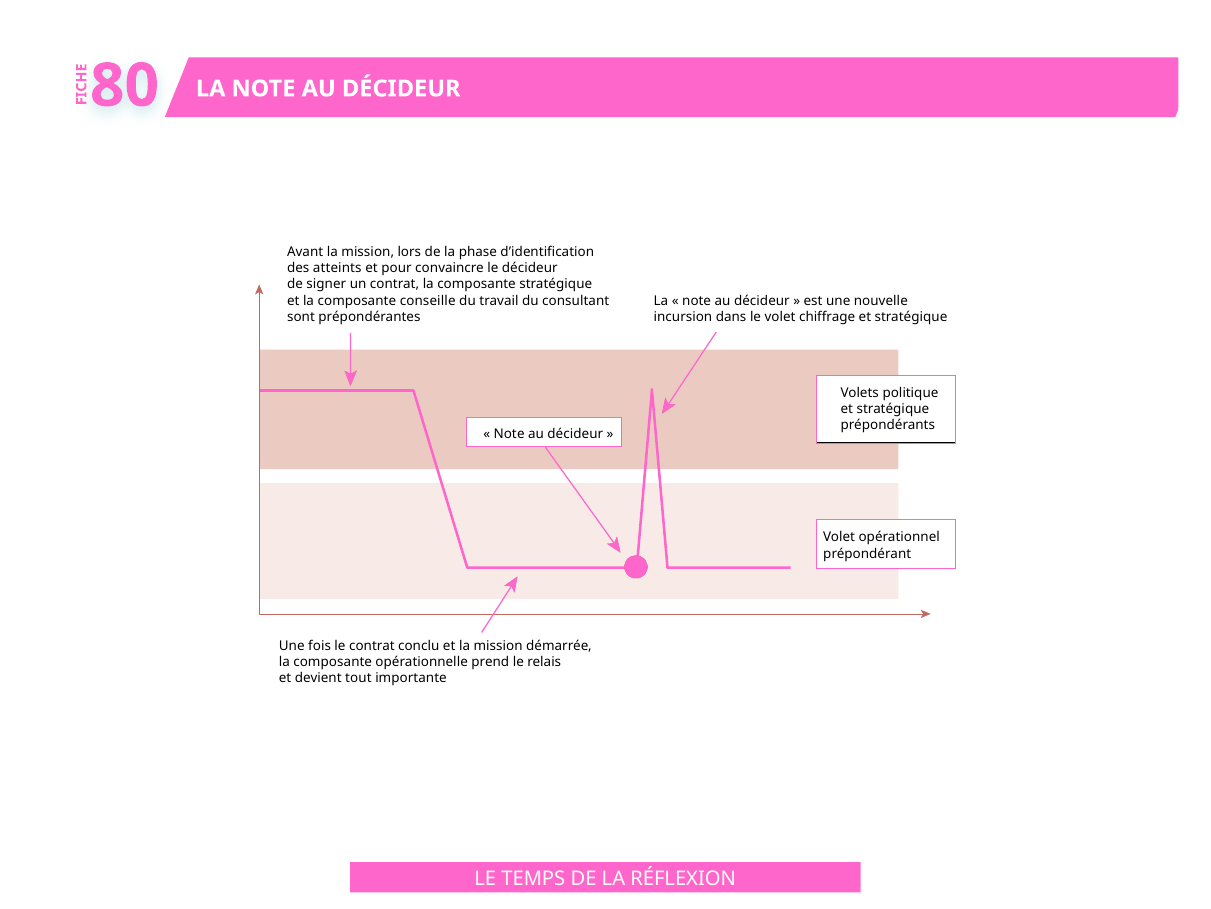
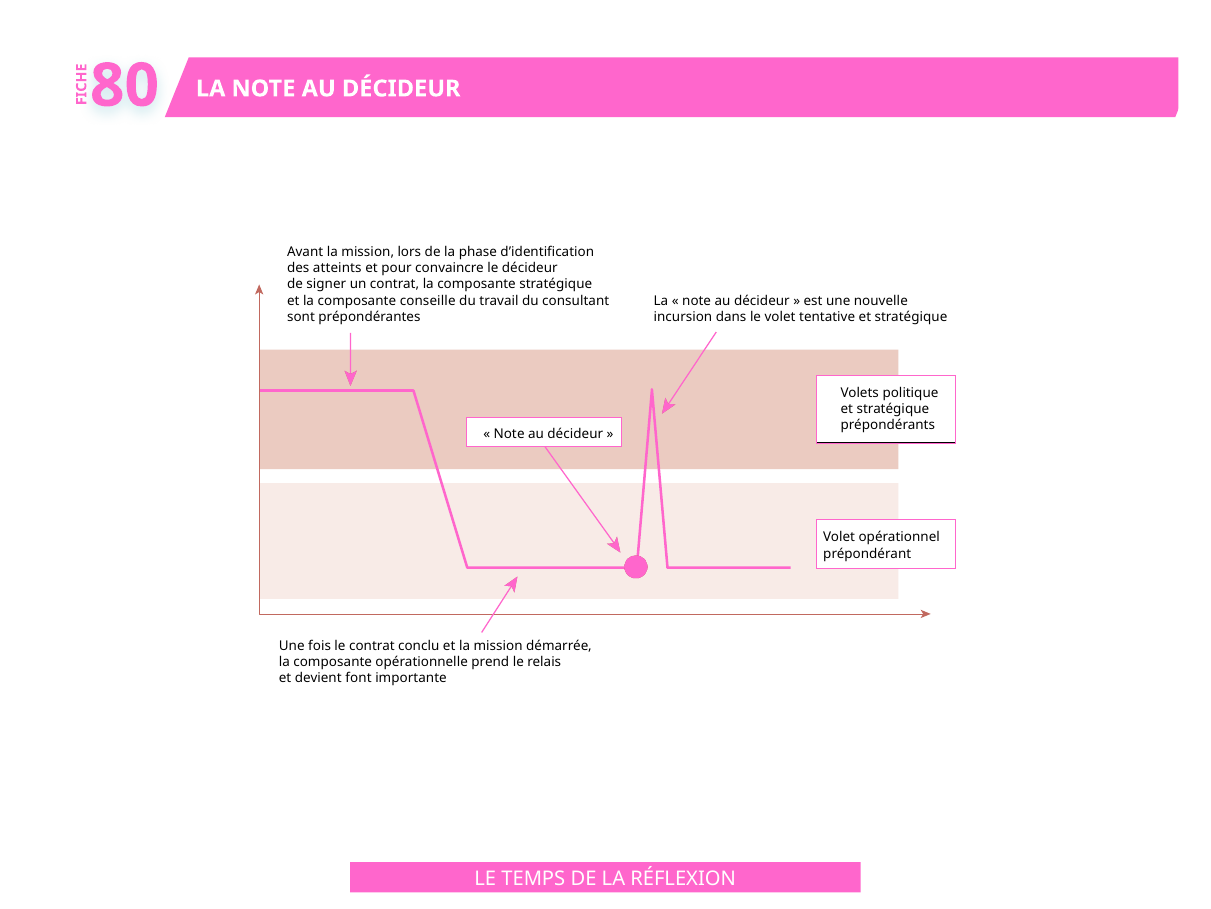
chiffrage: chiffrage -> tentative
tout: tout -> font
